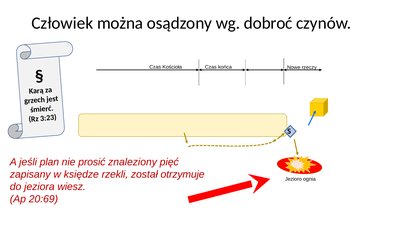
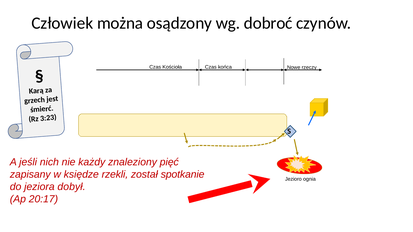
plan: plan -> nich
prosić: prosić -> każdy
otrzymuje: otrzymuje -> spotkanie
wiesz: wiesz -> dobył
20:69: 20:69 -> 20:17
